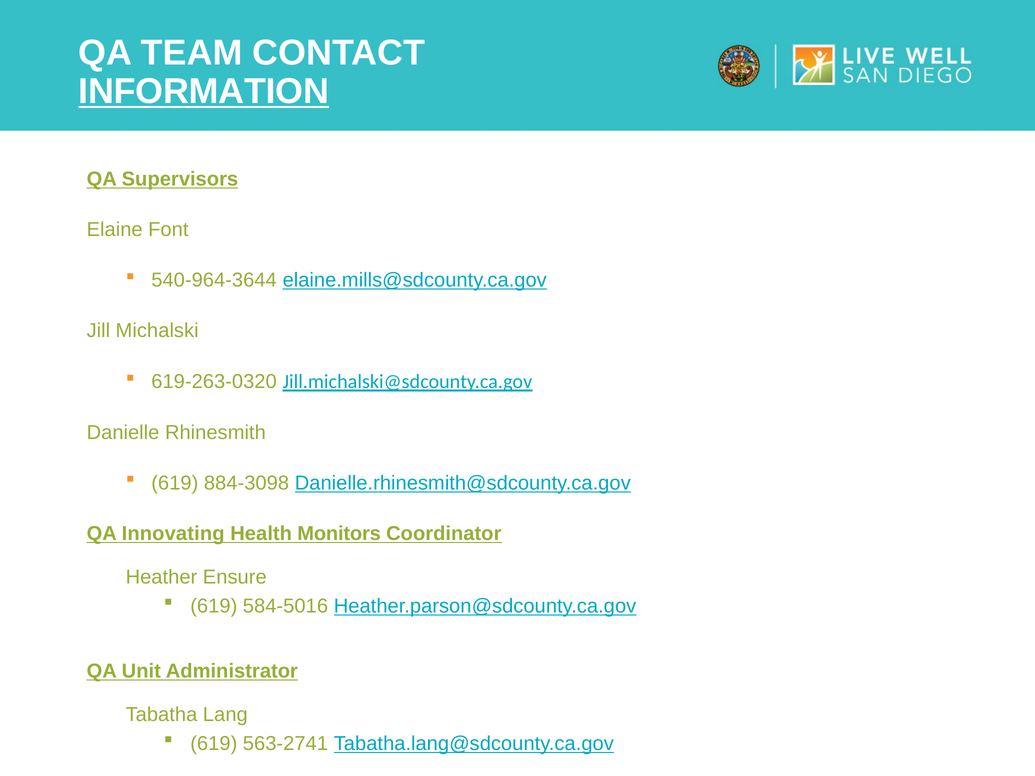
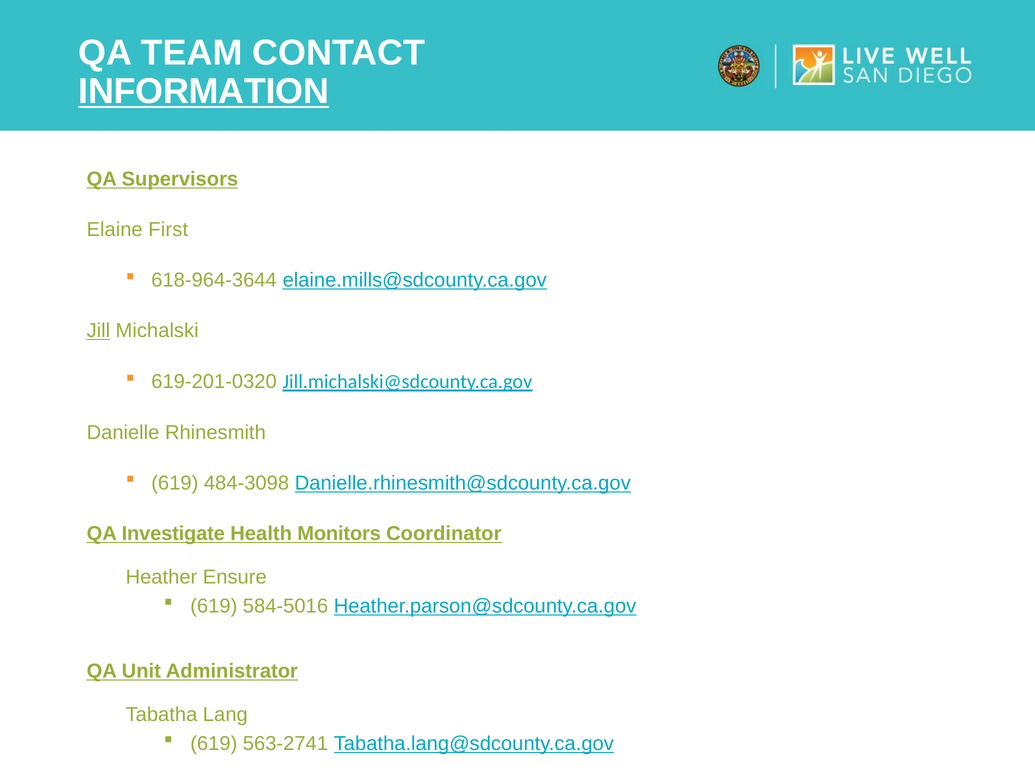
Font: Font -> First
540-964-3644: 540-964-3644 -> 618-964-3644
Jill underline: none -> present
619-263-0320: 619-263-0320 -> 619-201-0320
884-3098: 884-3098 -> 484-3098
Innovating: Innovating -> Investigate
